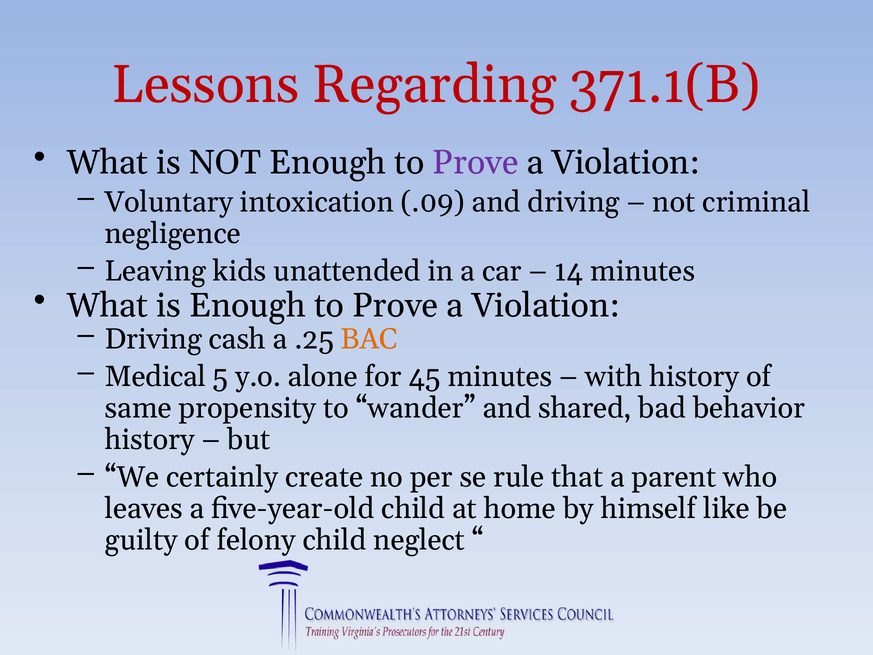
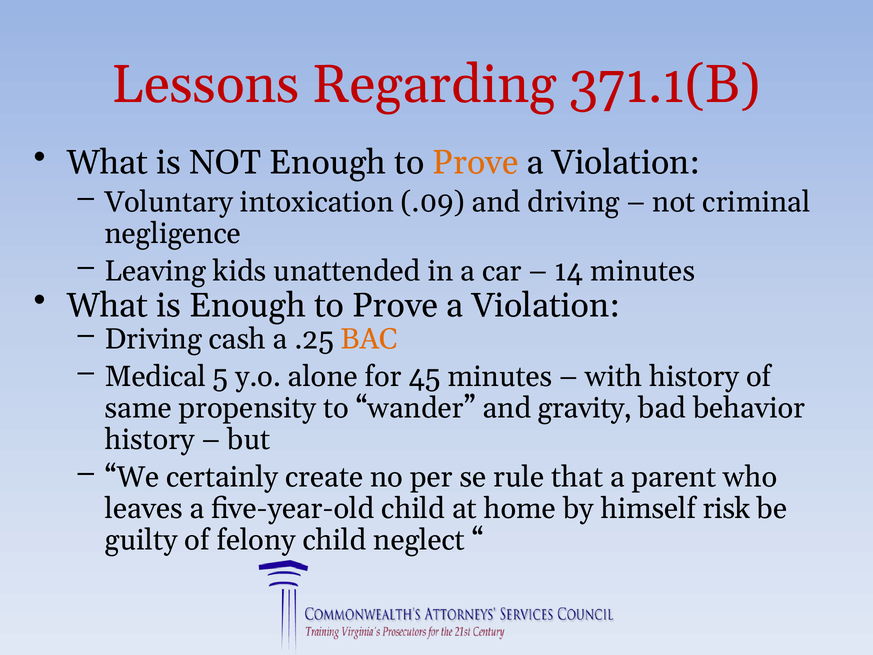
Prove at (476, 162) colour: purple -> orange
shared: shared -> gravity
like: like -> risk
